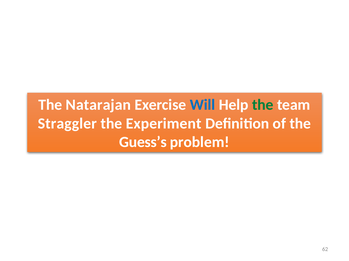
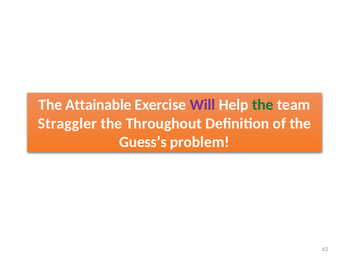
Natarajan: Natarajan -> Attainable
Will colour: blue -> purple
Experiment: Experiment -> Throughout
